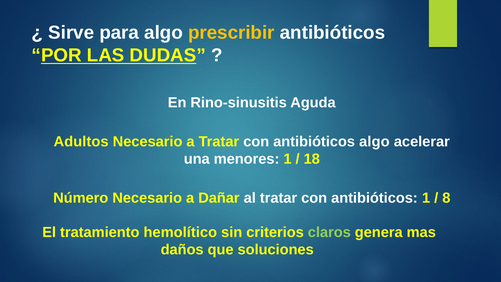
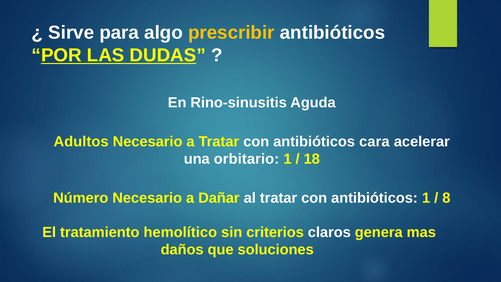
antibióticos algo: algo -> cara
menores: menores -> orbitario
claros colour: light green -> white
